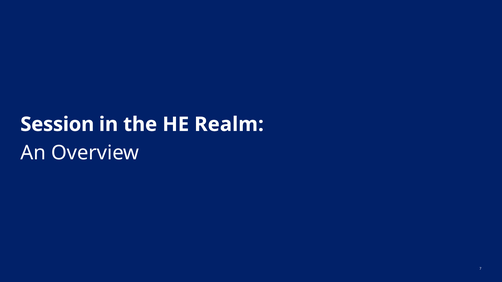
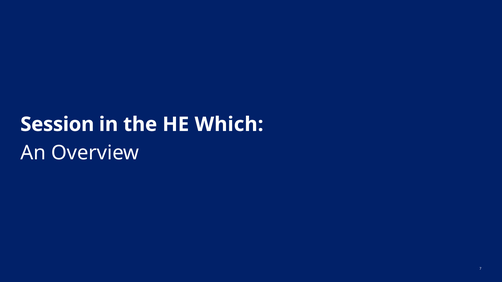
Realm: Realm -> Which
